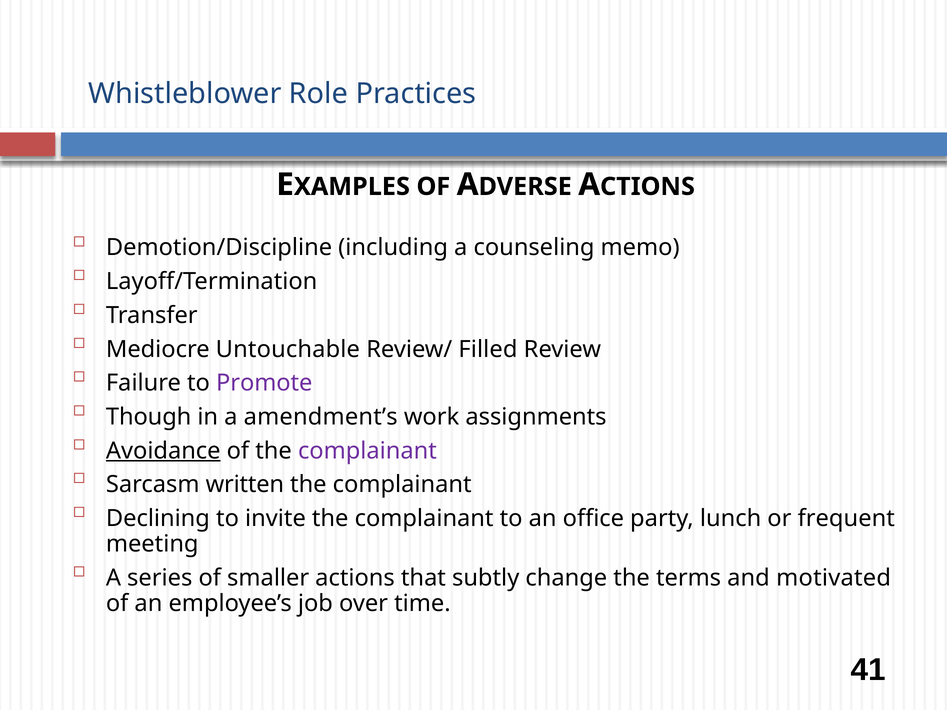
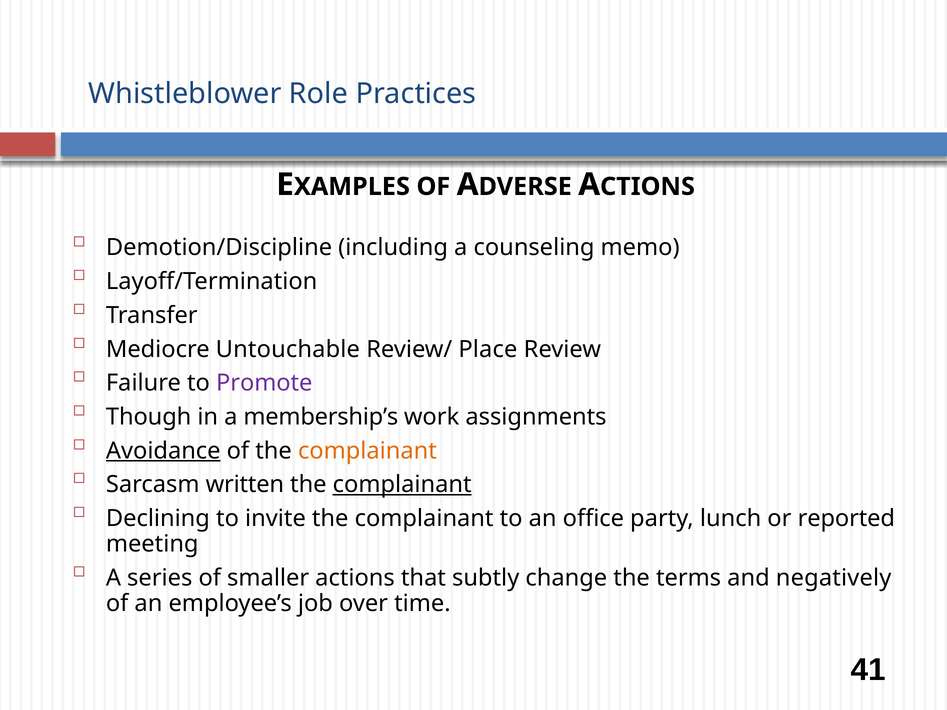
Filled: Filled -> Place
amendment’s: amendment’s -> membership’s
complainant at (367, 451) colour: purple -> orange
complainant at (402, 485) underline: none -> present
frequent: frequent -> reported
motivated: motivated -> negatively
